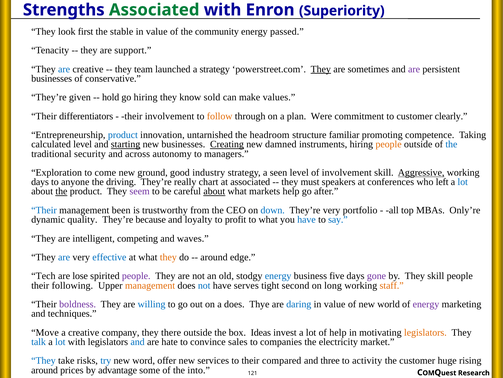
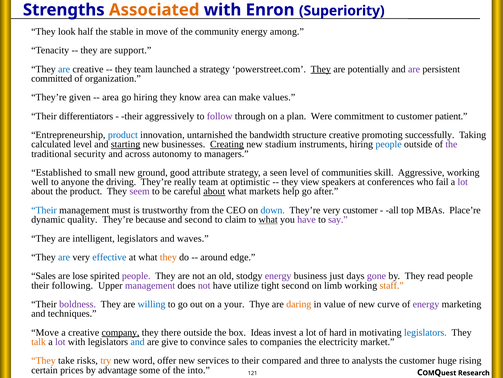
Associated at (154, 10) colour: green -> orange
first: first -> half
value at (157, 31): value -> move
passed: passed -> among
sometimes: sometimes -> potentially
businesses at (52, 78): businesses -> committed
conservative: conservative -> organization
hold at (111, 97): hold -> area
know sold: sold -> area
their involvement: involvement -> aggressively
follow colour: orange -> purple
clearly: clearly -> patient
headroom: headroom -> bandwidth
structure familiar: familiar -> creative
competence: competence -> successfully
damned: damned -> stadium
people at (389, 144) colour: orange -> blue
the at (451, 144) colour: blue -> purple
Exploration: Exploration -> Established
come: come -> small
industry: industry -> attribute
of involvement: involvement -> communities
Aggressive underline: present -> none
days at (40, 182): days -> well
really chart: chart -> team
at associated: associated -> optimistic
must: must -> view
left: left -> fail
lot at (463, 182) colour: blue -> purple
the at (61, 191) underline: present -> none
been: been -> must
very portfolio: portfolio -> customer
Only’re: Only’re -> Place’re
and loyalty: loyalty -> second
profit: profit -> claim
what at (268, 219) underline: none -> present
have at (306, 219) colour: blue -> purple
say colour: blue -> purple
intelligent competing: competing -> legislators
Tech at (43, 276): Tech -> Sales
energy at (278, 276) colour: blue -> purple
five: five -> just
They skill: skill -> read
management at (150, 285) colour: orange -> purple
not at (204, 285) colour: blue -> purple
serves: serves -> utilize
long: long -> limb
a does: does -> your
daring colour: blue -> orange
world: world -> curve
company underline: none -> present
of help: help -> hard
legislators at (425, 332) colour: orange -> blue
talk colour: blue -> orange
lot at (60, 341) colour: blue -> purple
hate: hate -> give
They at (43, 360) colour: blue -> orange
try colour: blue -> orange
activity: activity -> analysts
around at (45, 369): around -> certain
